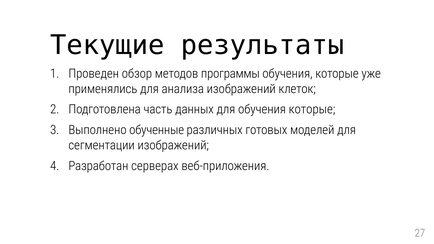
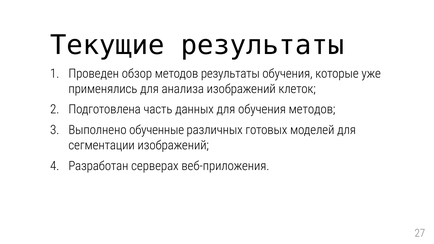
методов программы: программы -> результаты
для обучения которые: которые -> методов
